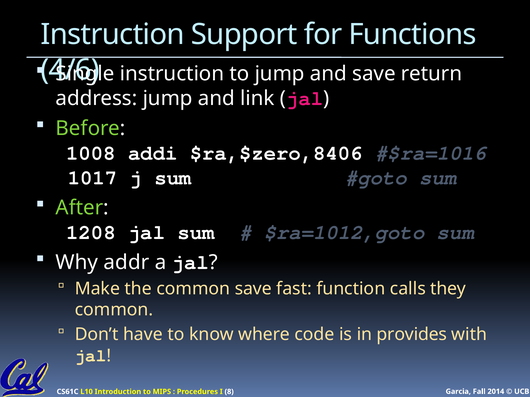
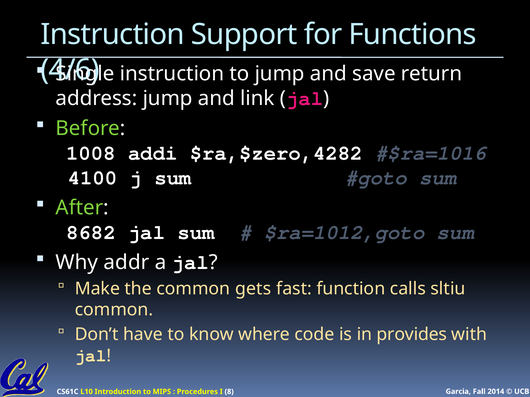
$ra,$zero,8406: $ra,$zero,8406 -> $ra,$zero,4282
1017: 1017 -> 4100
1208: 1208 -> 8682
common save: save -> gets
they: they -> sltiu
